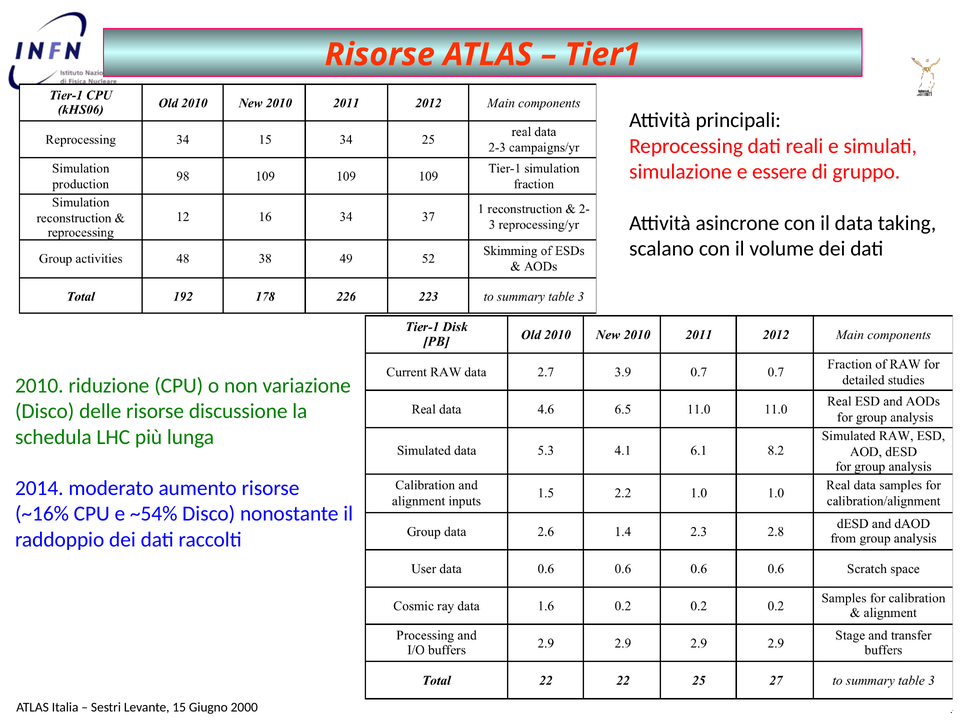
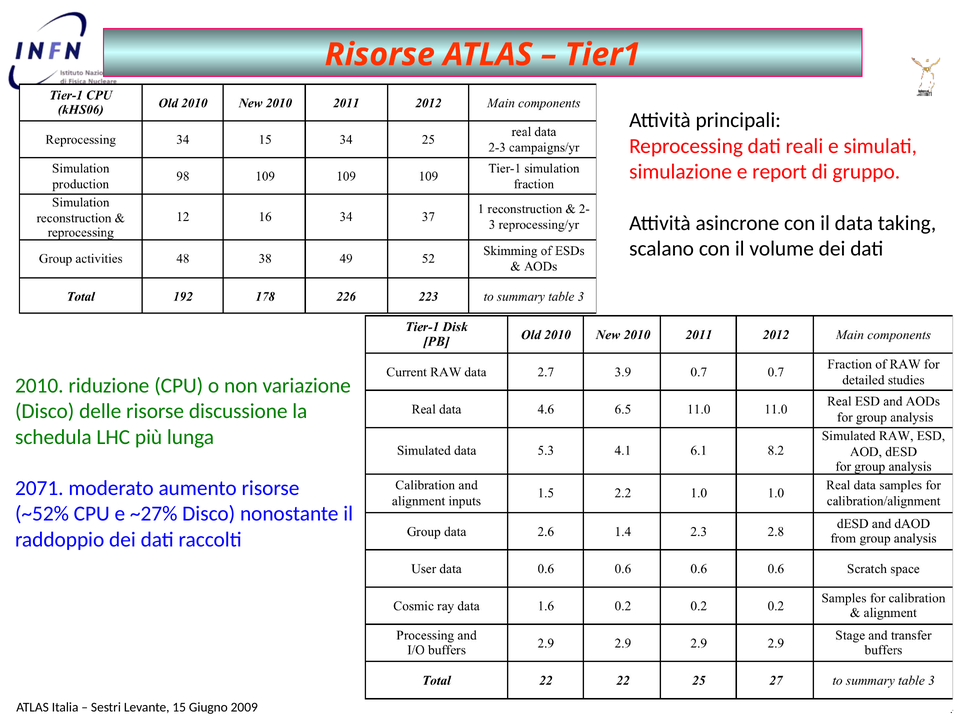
essere: essere -> report
2014: 2014 -> 2071
~16%: ~16% -> ~52%
~54%: ~54% -> ~27%
2000: 2000 -> 2009
